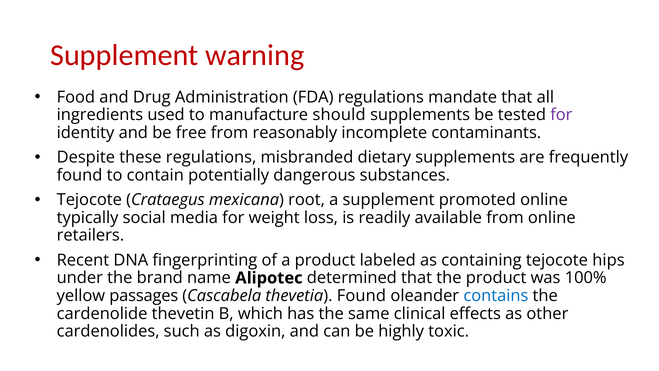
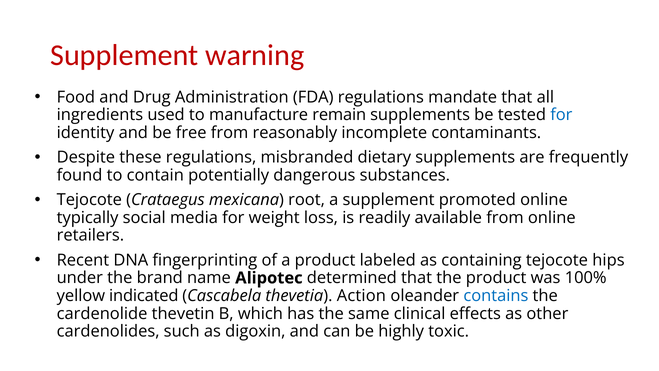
should: should -> remain
for at (561, 115) colour: purple -> blue
passages: passages -> indicated
thevetia Found: Found -> Action
